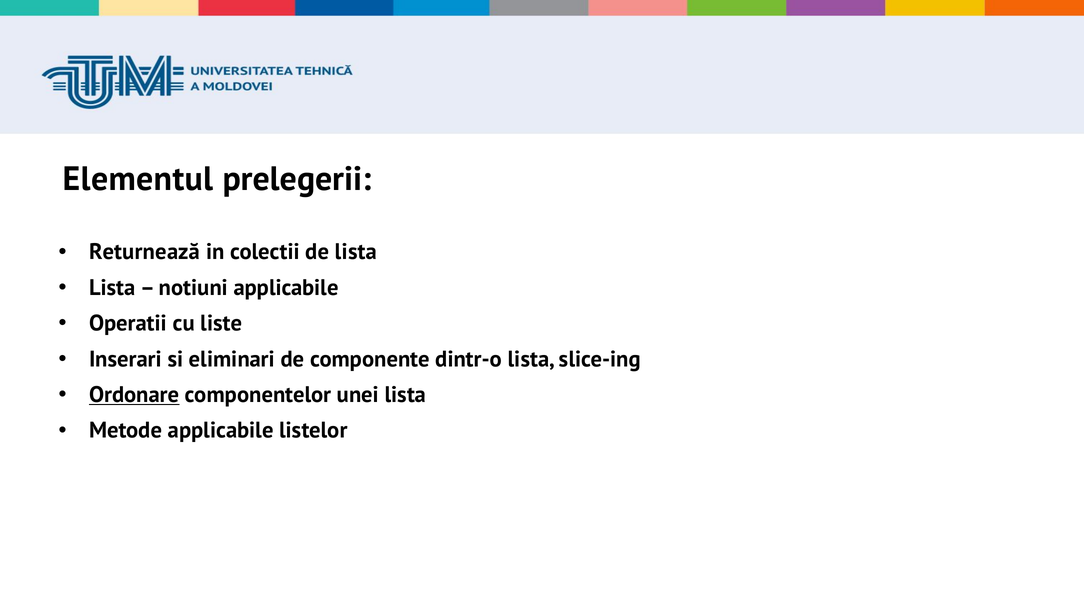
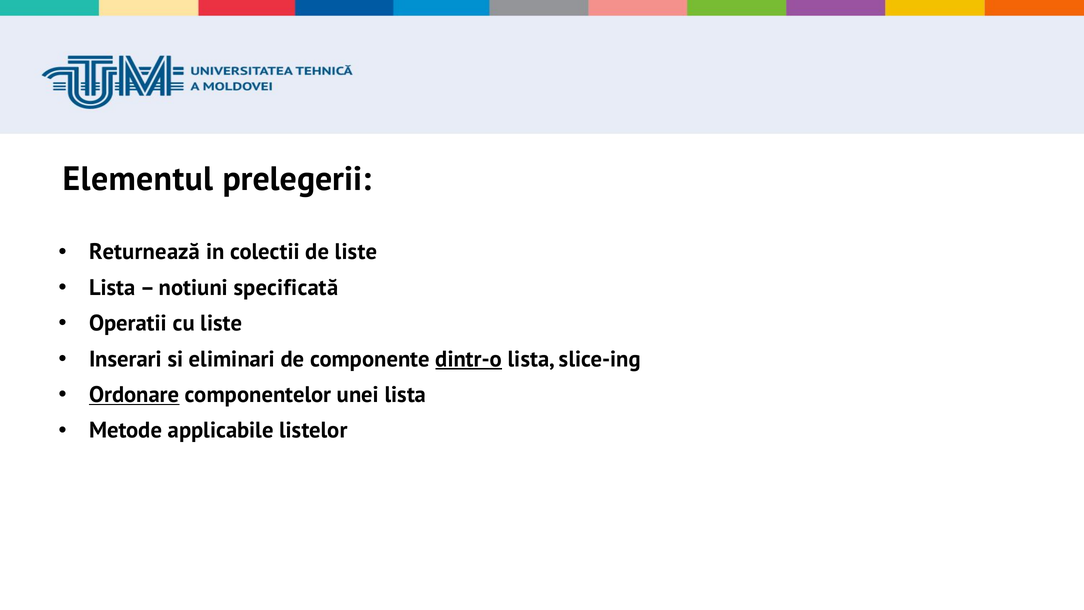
de lista: lista -> liste
notiuni applicabile: applicabile -> specificată
dintr-o underline: none -> present
